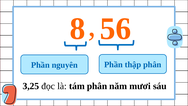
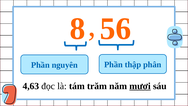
3,25: 3,25 -> 4,63
tám phân: phân -> trăm
mươi underline: none -> present
